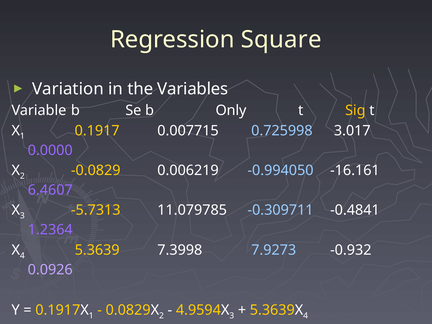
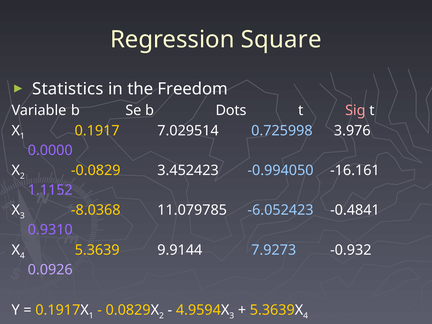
Variation: Variation -> Statistics
Variables: Variables -> Freedom
Only: Only -> Dots
Sig colour: yellow -> pink
0.007715: 0.007715 -> 7.029514
3.017: 3.017 -> 3.976
0.006219: 0.006219 -> 3.452423
6.4607: 6.4607 -> 1.1152
-5.7313: -5.7313 -> -8.0368
-0.309711: -0.309711 -> -6.052423
1.2364: 1.2364 -> 0.9310
7.3998: 7.3998 -> 9.9144
